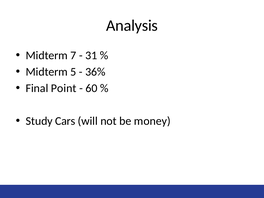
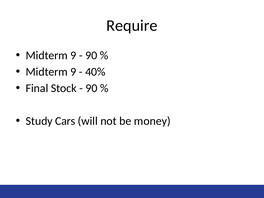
Analysis: Analysis -> Require
7 at (73, 55): 7 -> 9
31 at (91, 55): 31 -> 90
5 at (73, 72): 5 -> 9
36%: 36% -> 40%
Point: Point -> Stock
60 at (91, 88): 60 -> 90
